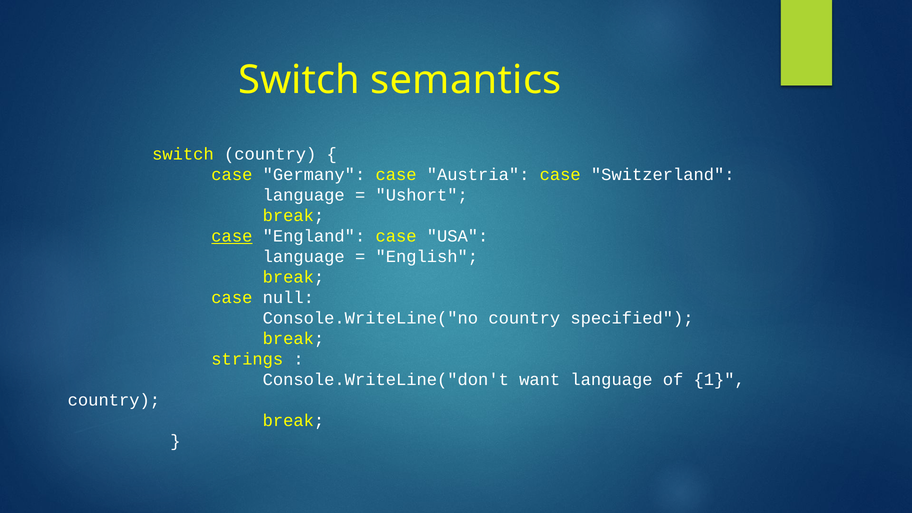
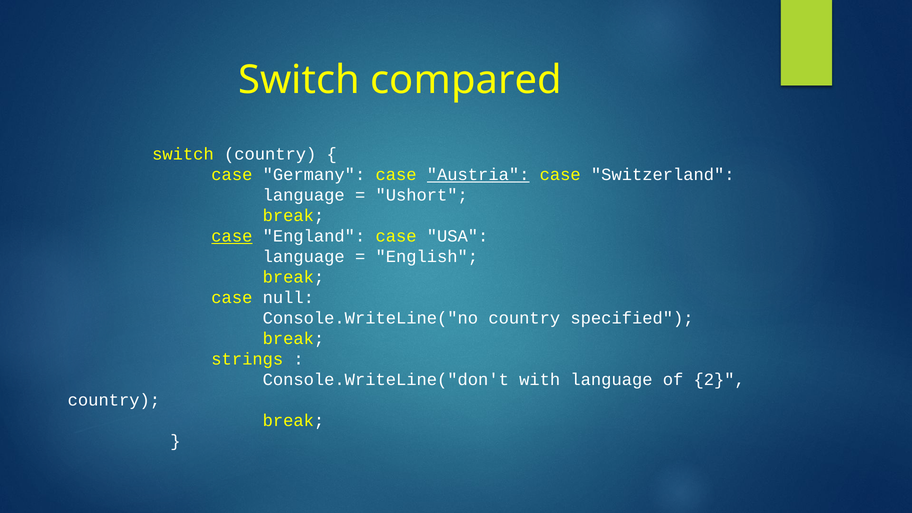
semantics: semantics -> compared
Austria underline: none -> present
want: want -> with
1: 1 -> 2
